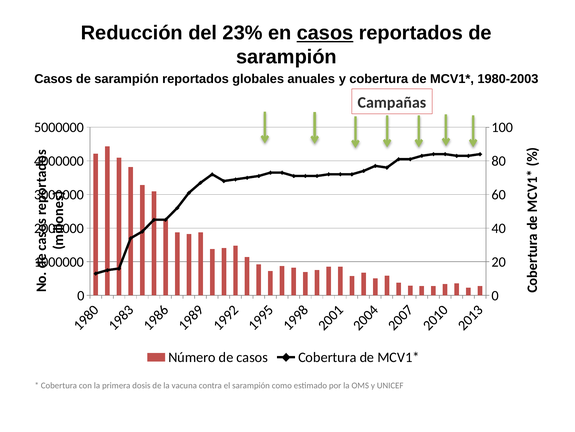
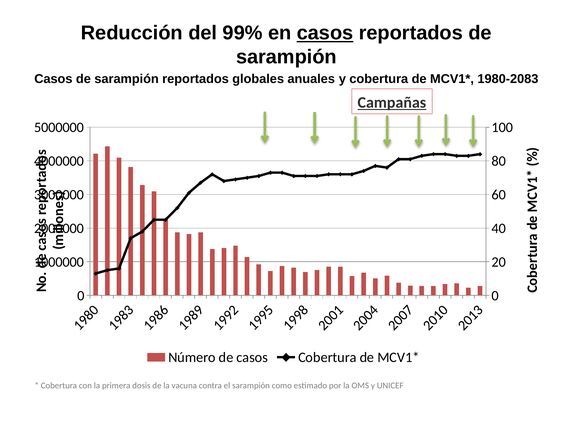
23%: 23% -> 99%
1980-2003: 1980-2003 -> 1980-2083
Campañas underline: none -> present
